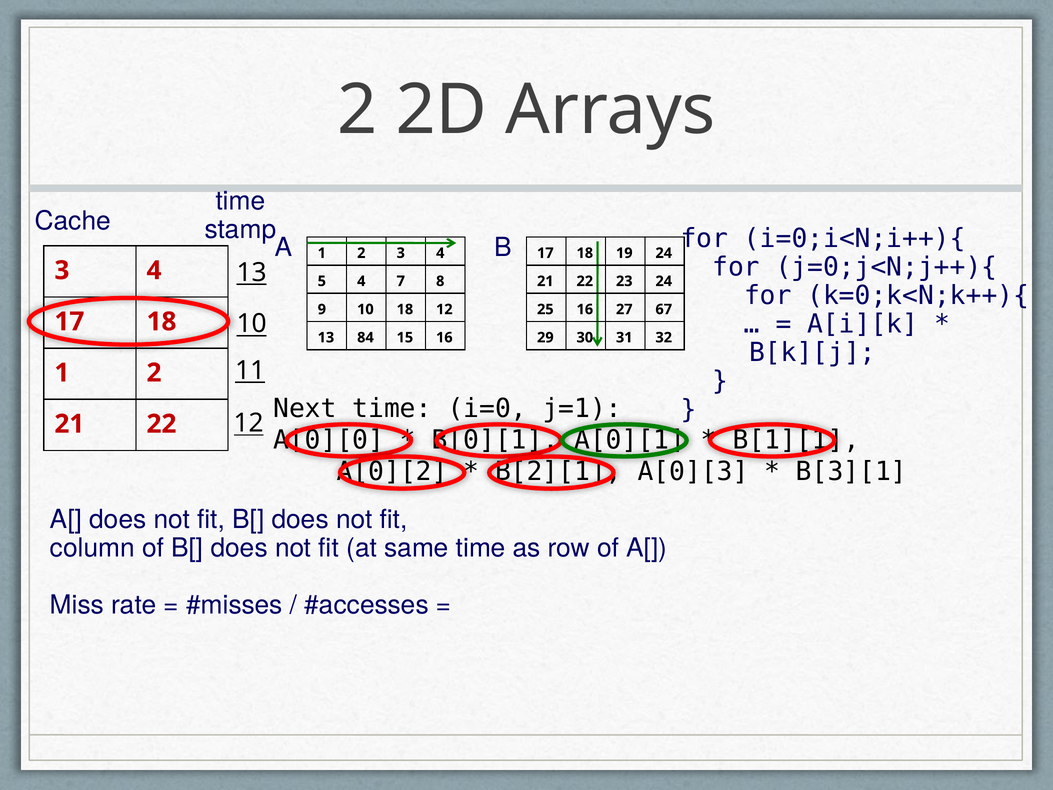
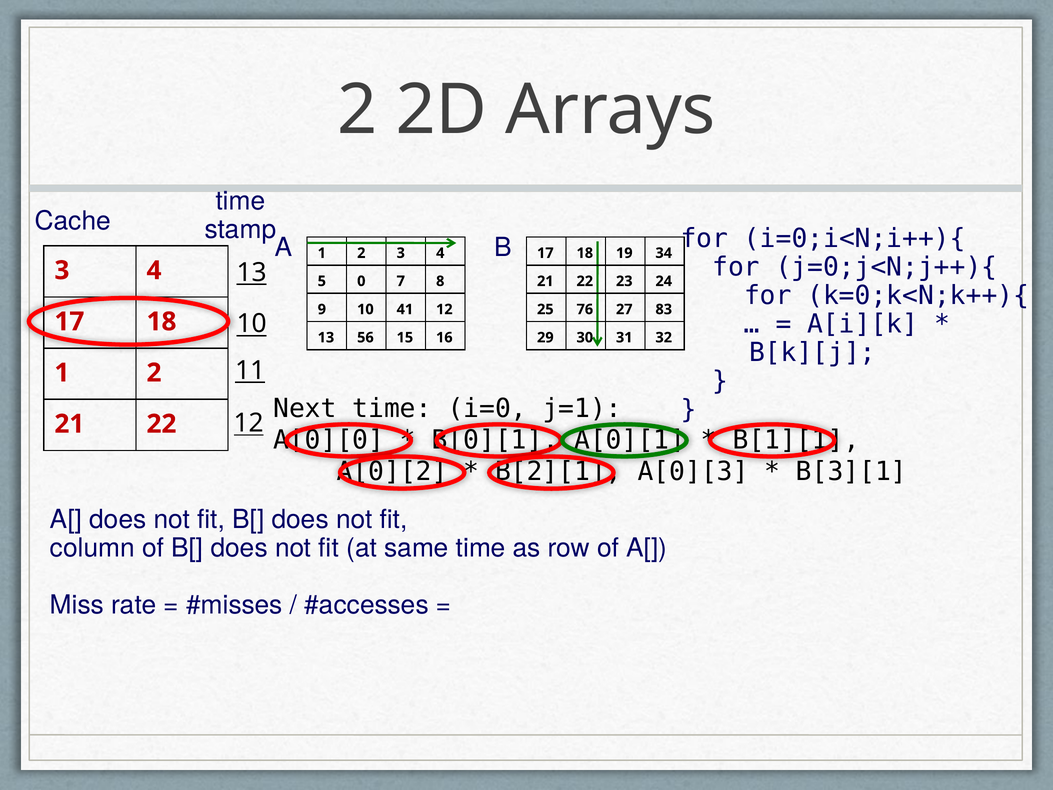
19 24: 24 -> 34
5 4: 4 -> 0
10 18: 18 -> 41
25 16: 16 -> 76
67: 67 -> 83
84: 84 -> 56
